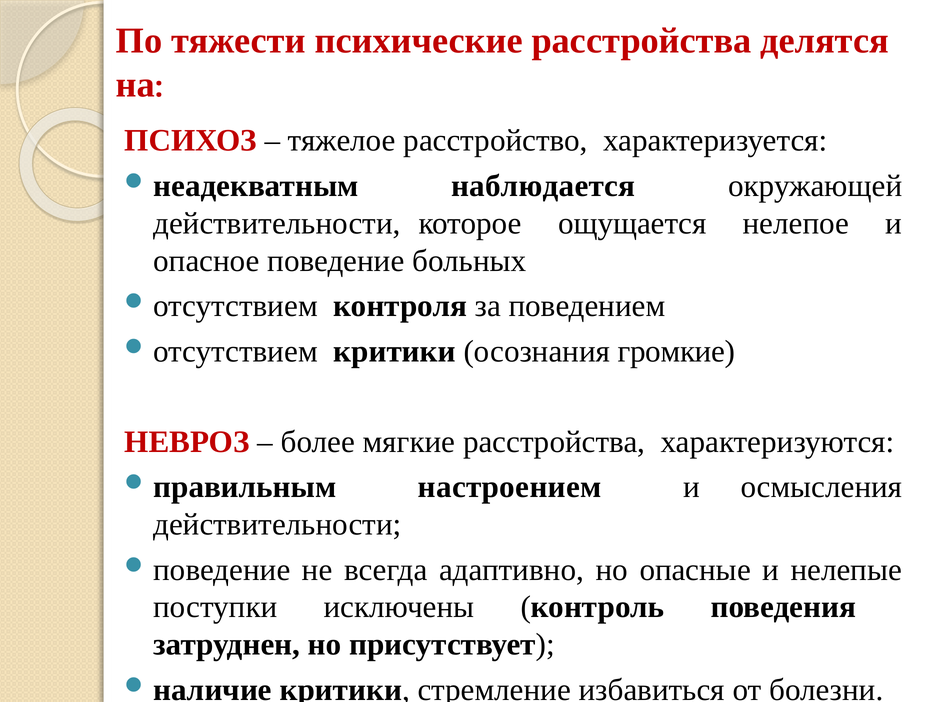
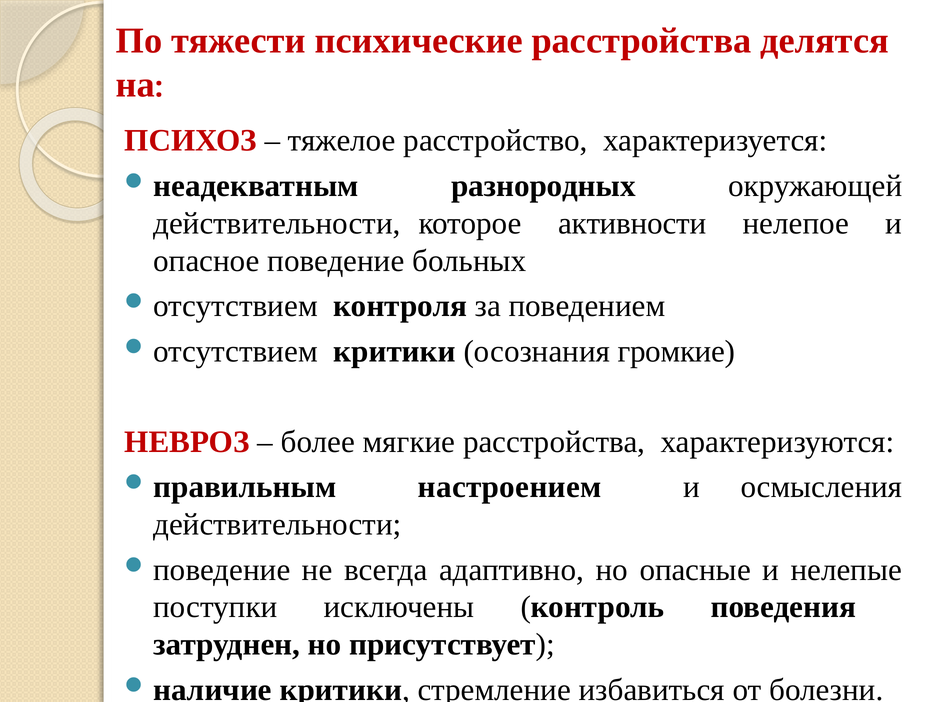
наблюдается: наблюдается -> разнородных
ощущается: ощущается -> активности
